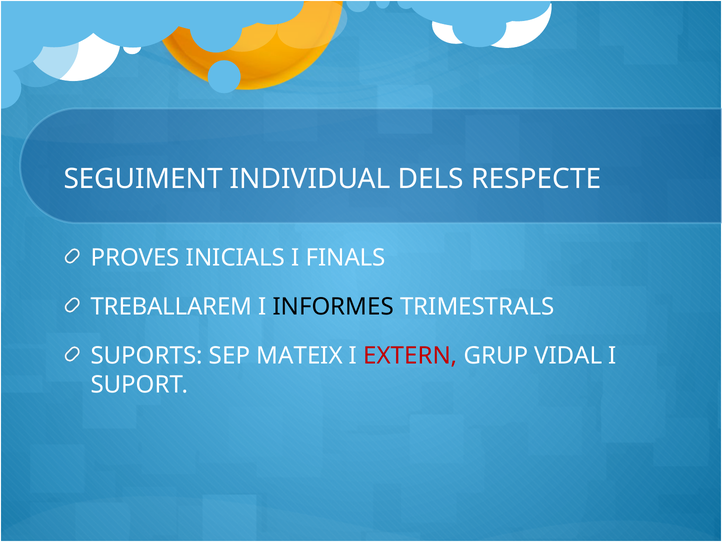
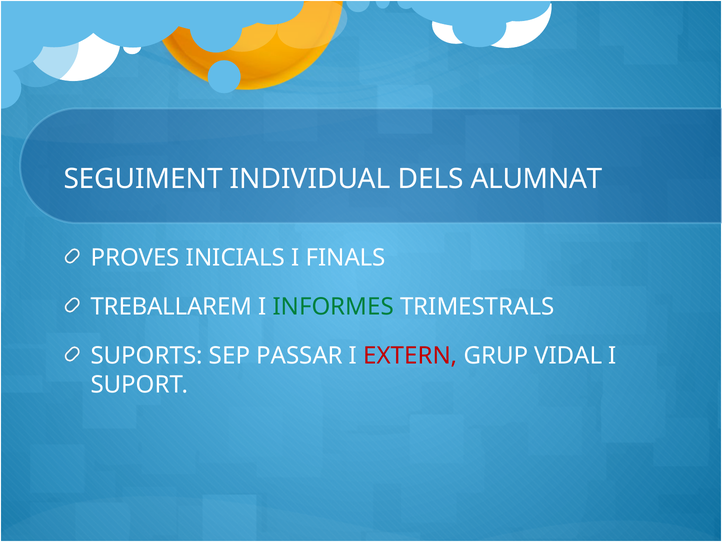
RESPECTE: RESPECTE -> ALUMNAT
INFORMES colour: black -> green
MATEIX: MATEIX -> PASSAR
